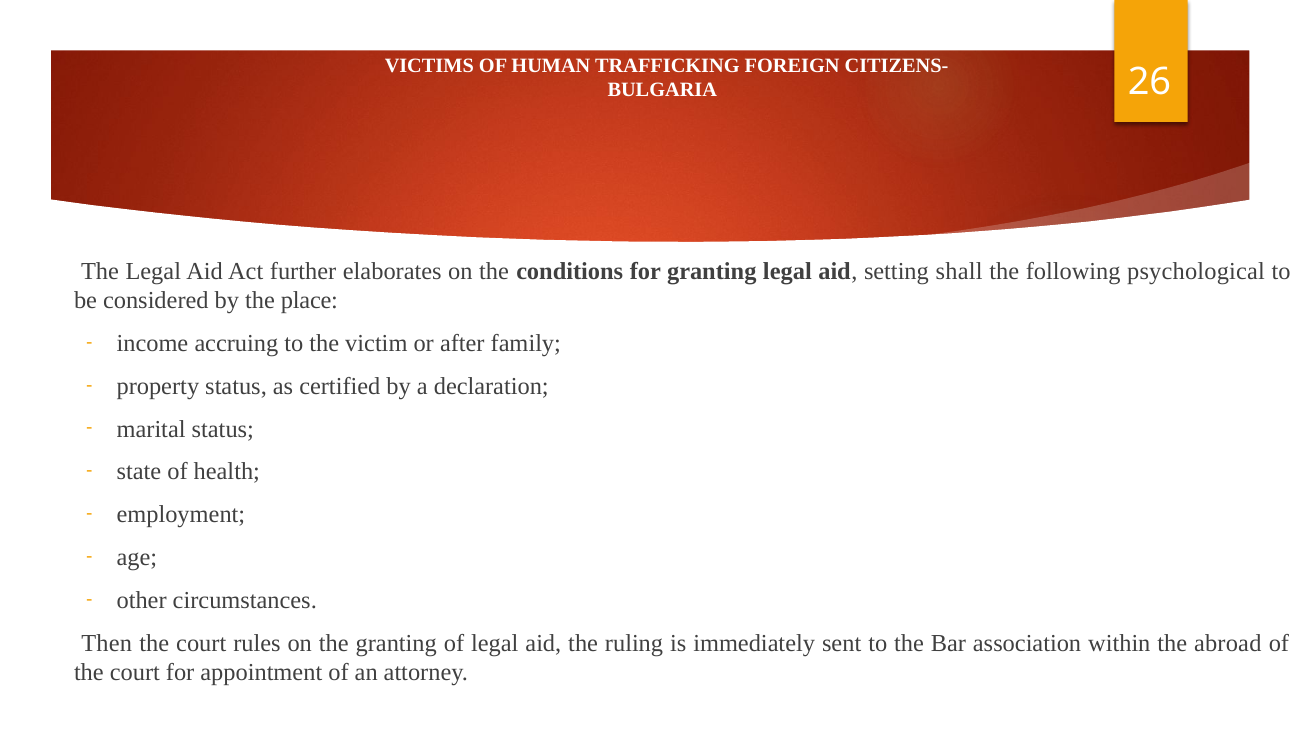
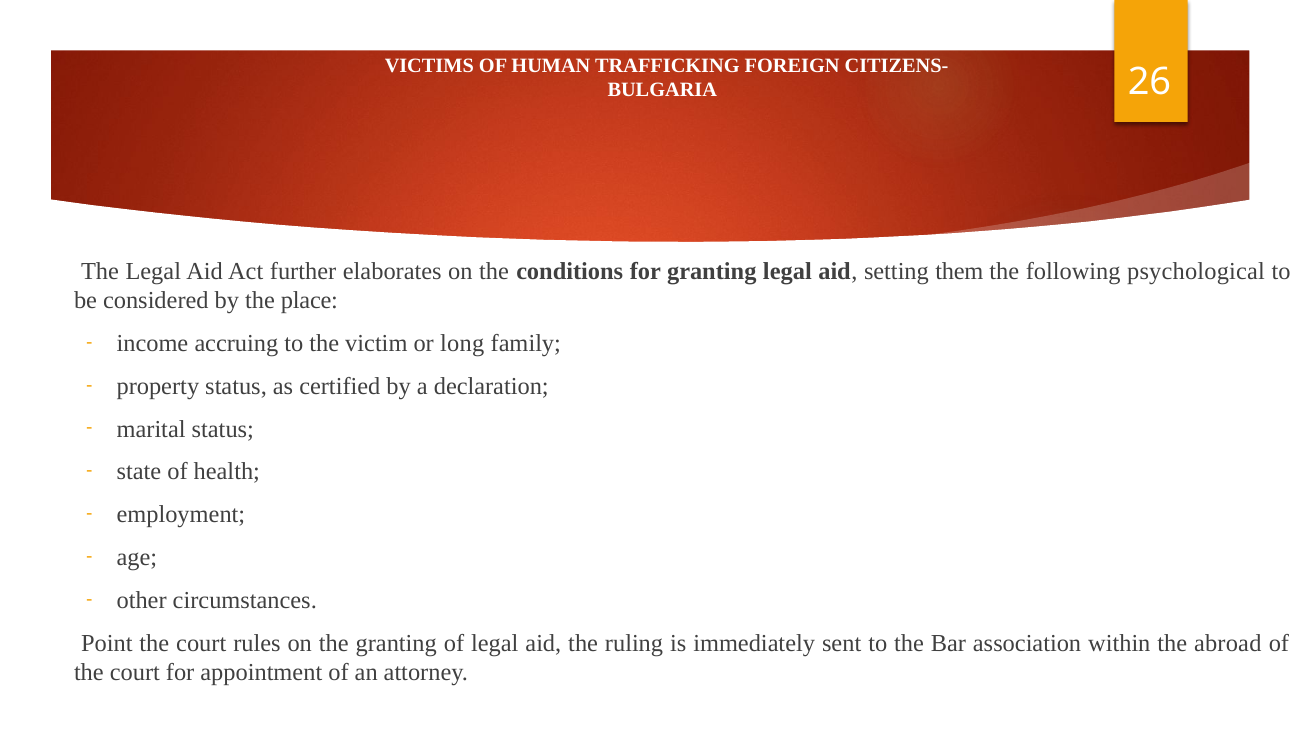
shall: shall -> them
after: after -> long
Then: Then -> Point
